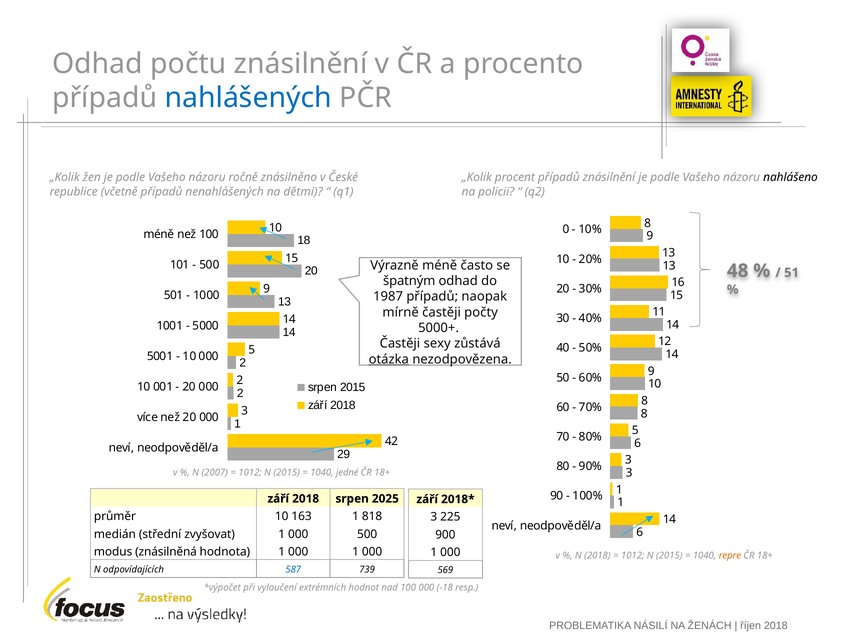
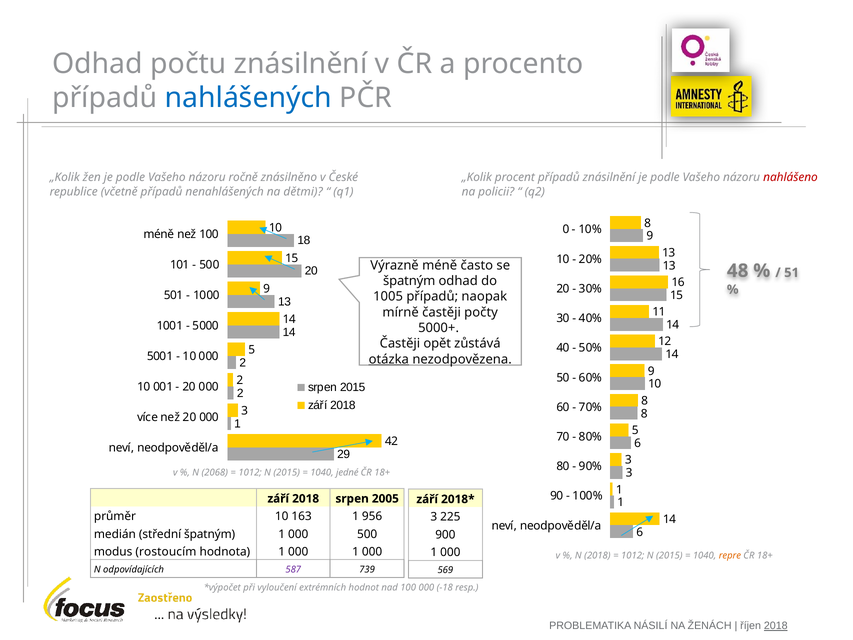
nahlášeno colour: black -> red
1987: 1987 -> 1005
sexy: sexy -> opět
2007: 2007 -> 2068
2025: 2025 -> 2005
818: 818 -> 956
střední zvyšovat: zvyšovat -> špatným
znásilněná: znásilněná -> rostoucím
587 colour: blue -> purple
2018 at (776, 626) underline: none -> present
